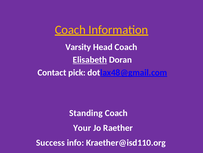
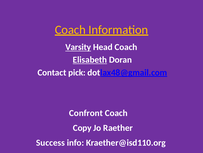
Varsity underline: none -> present
Standing: Standing -> Confront
Your: Your -> Copy
